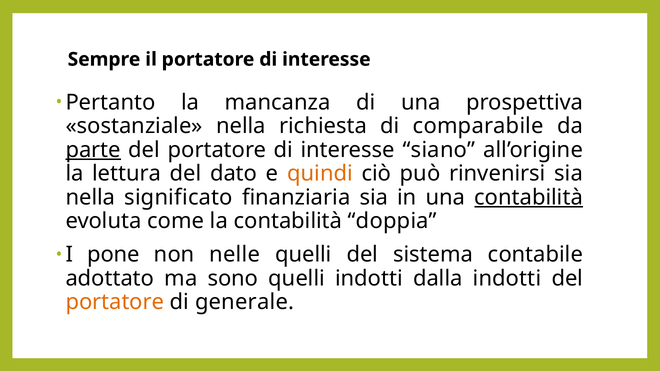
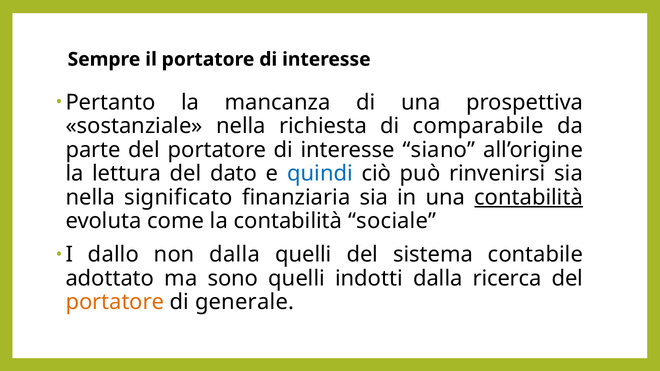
parte underline: present -> none
quindi colour: orange -> blue
doppia: doppia -> sociale
pone: pone -> dallo
non nelle: nelle -> dalla
dalla indotti: indotti -> ricerca
